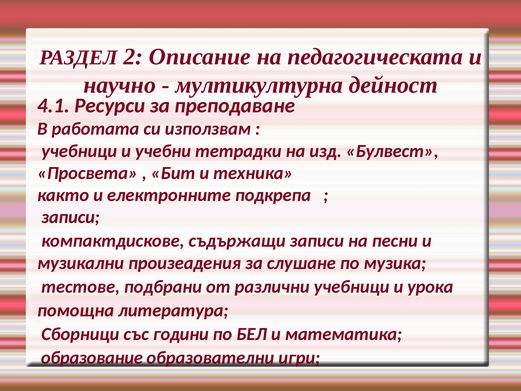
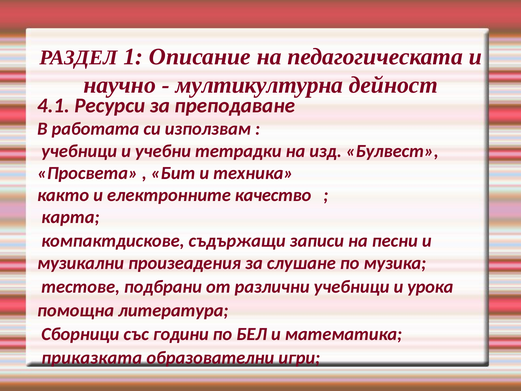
2: 2 -> 1
подкрепа: подкрепа -> качество
записи at (71, 217): записи -> карта
образование: образование -> приказката
